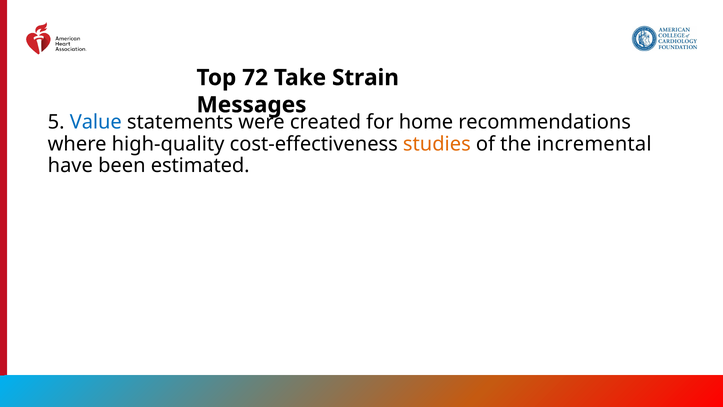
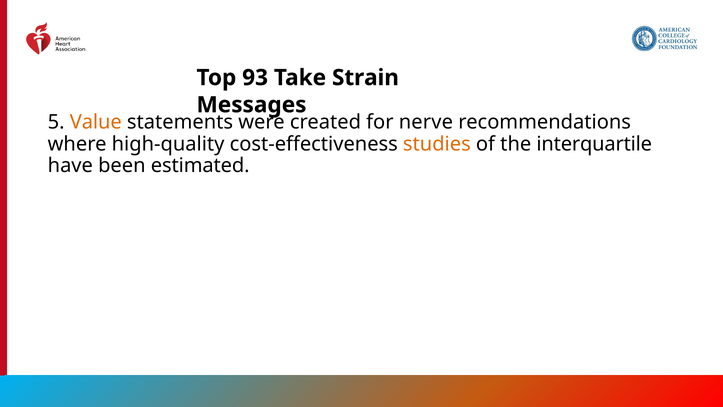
72: 72 -> 93
Value colour: blue -> orange
home: home -> nerve
incremental: incremental -> interquartile
